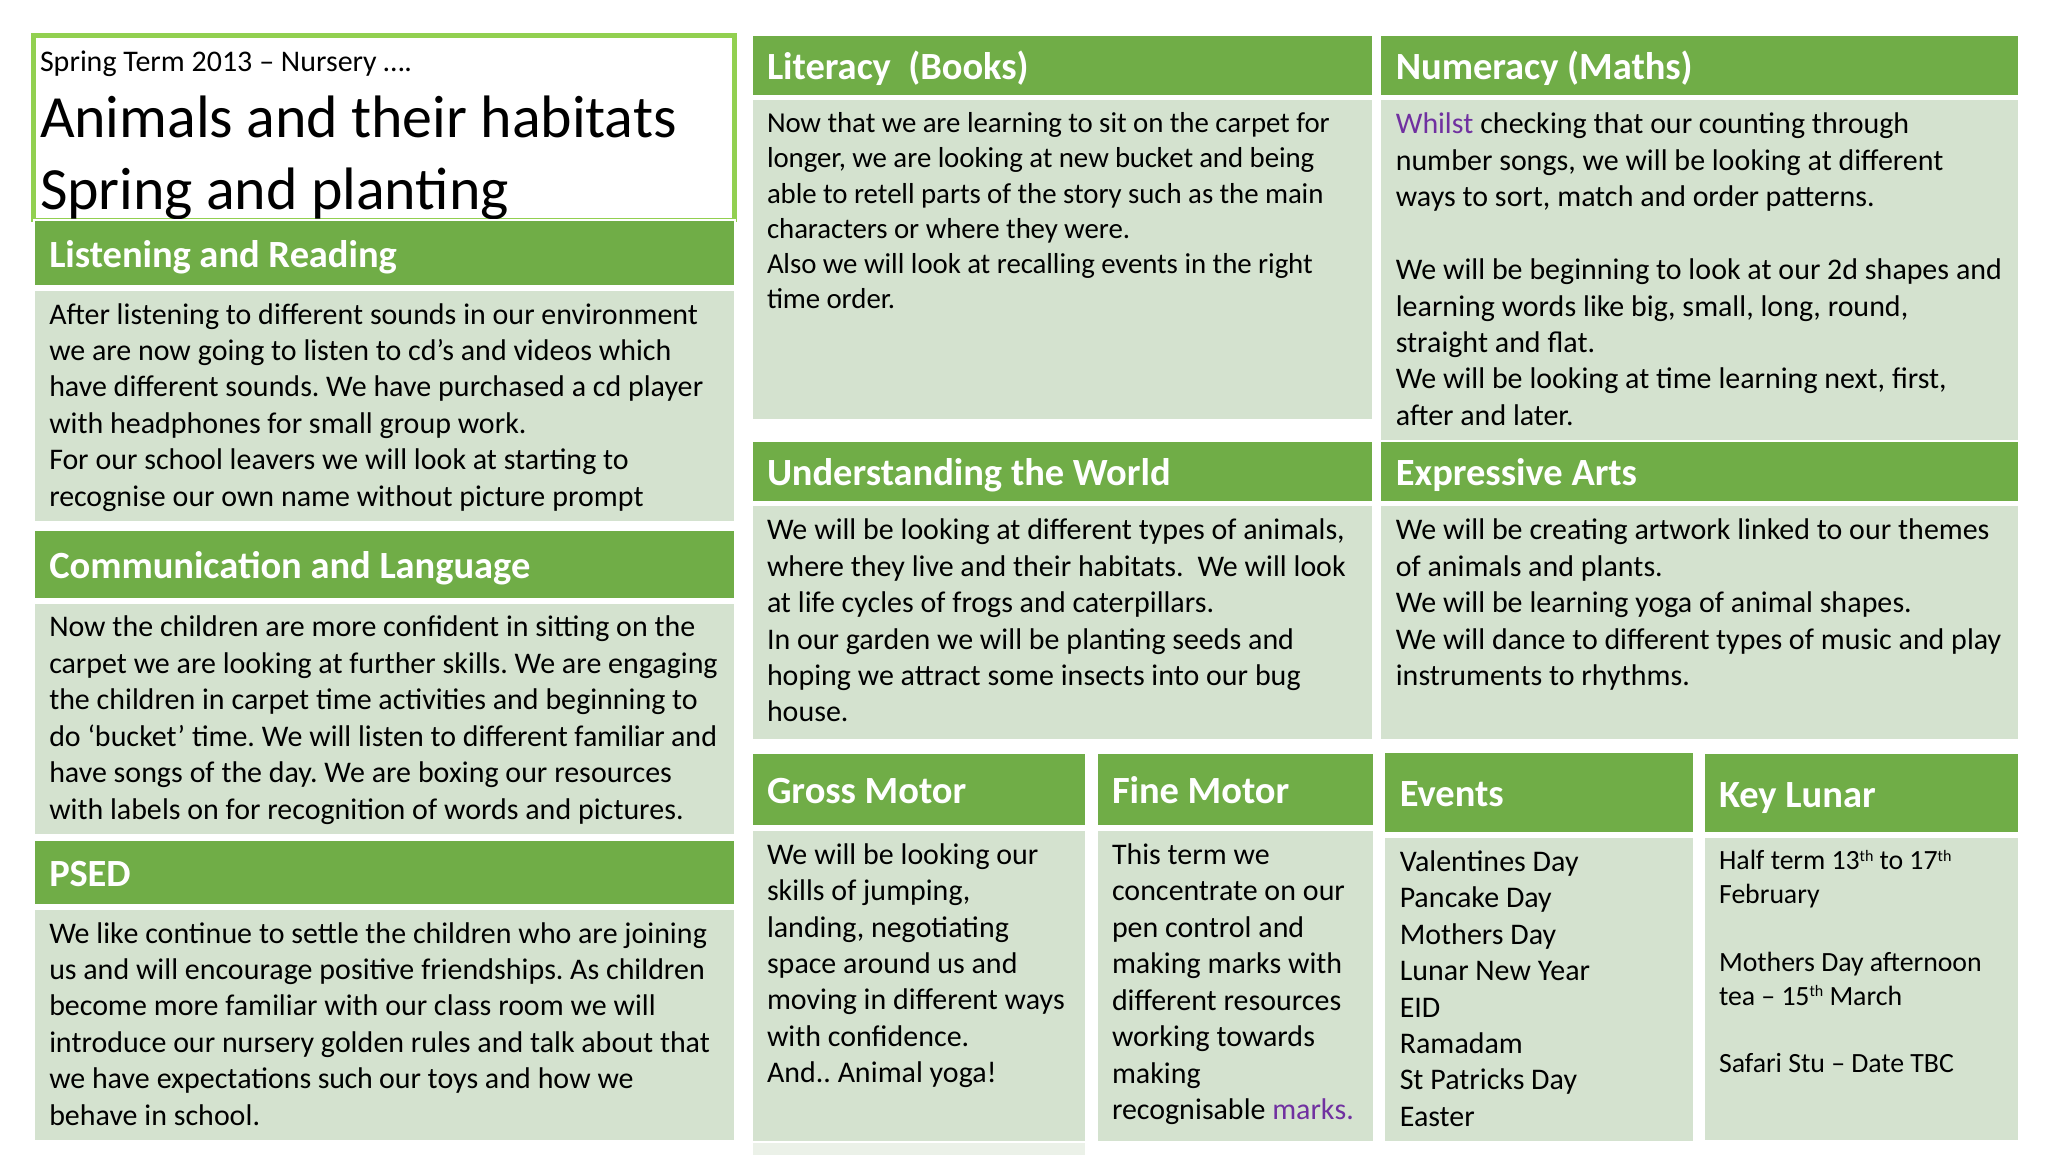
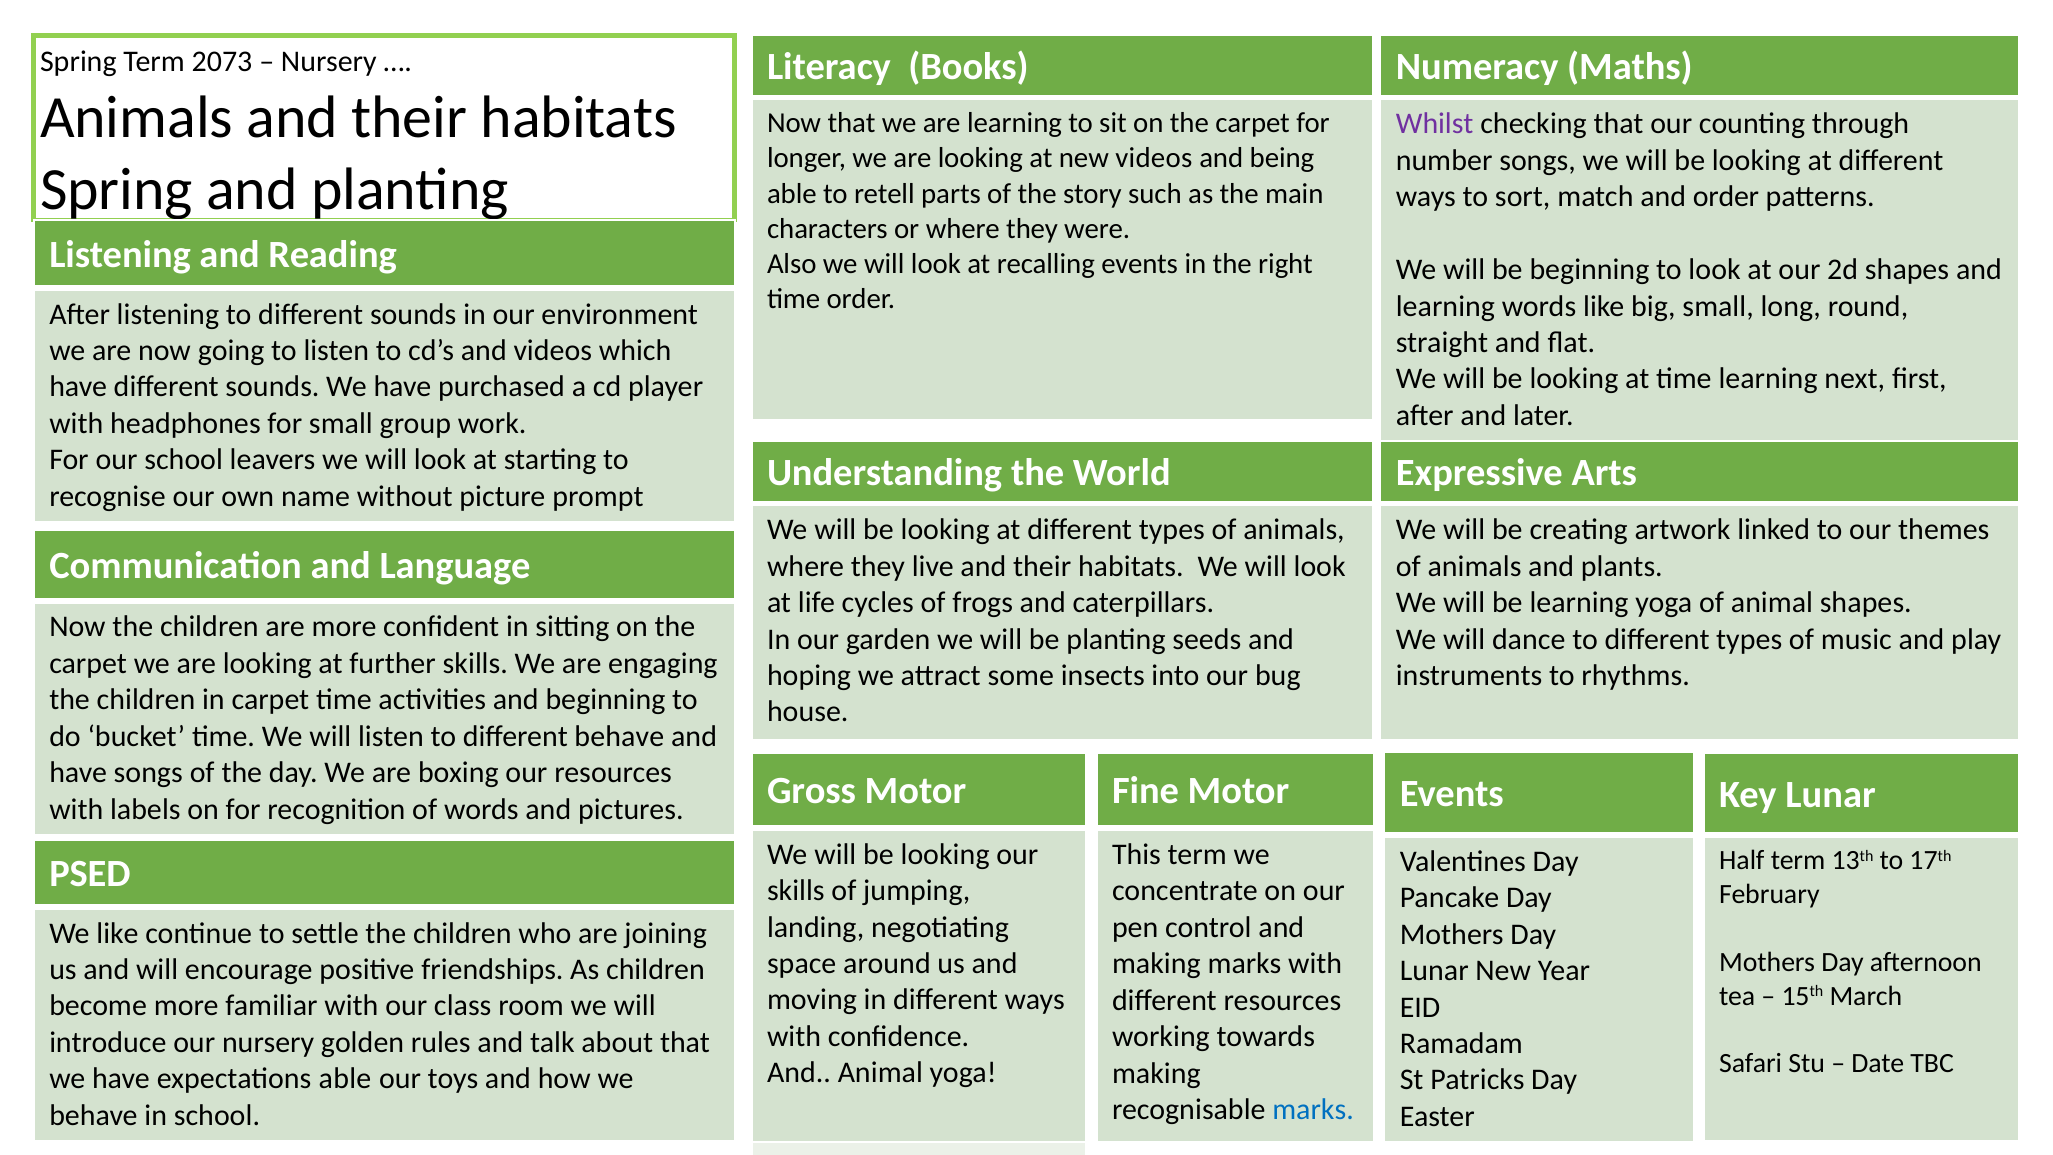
2013: 2013 -> 2073
new bucket: bucket -> videos
different familiar: familiar -> behave
expectations such: such -> able
marks at (1313, 1109) colour: purple -> blue
